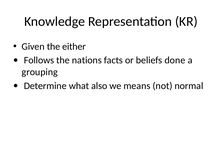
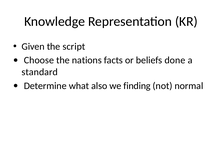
either: either -> script
Follows: Follows -> Choose
grouping: grouping -> standard
means: means -> finding
